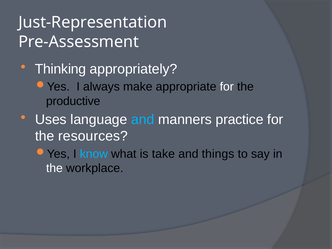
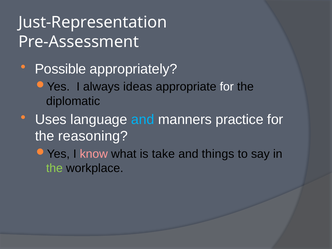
Thinking: Thinking -> Possible
make: make -> ideas
productive: productive -> diplomatic
resources: resources -> reasoning
know colour: light blue -> pink
the at (54, 168) colour: white -> light green
